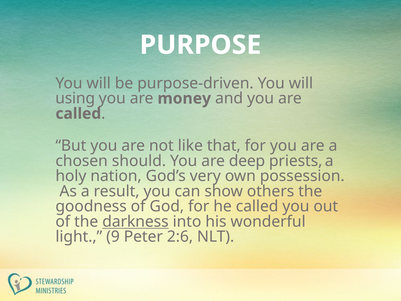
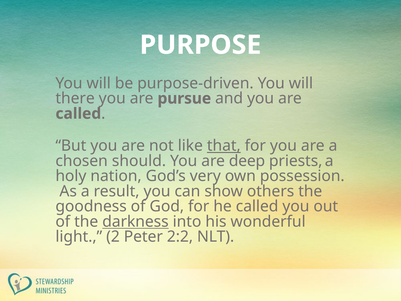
using: using -> there
money: money -> pursue
that underline: none -> present
9: 9 -> 2
2:6: 2:6 -> 2:2
